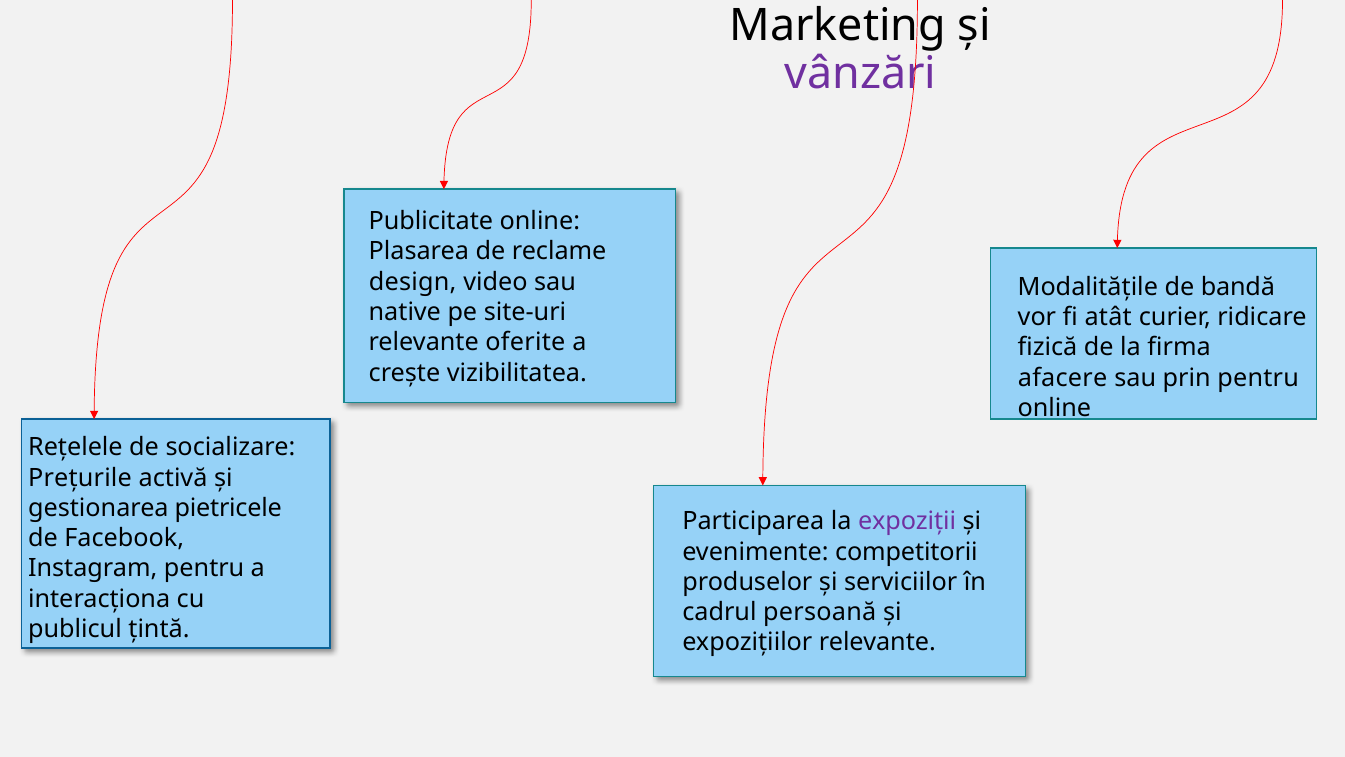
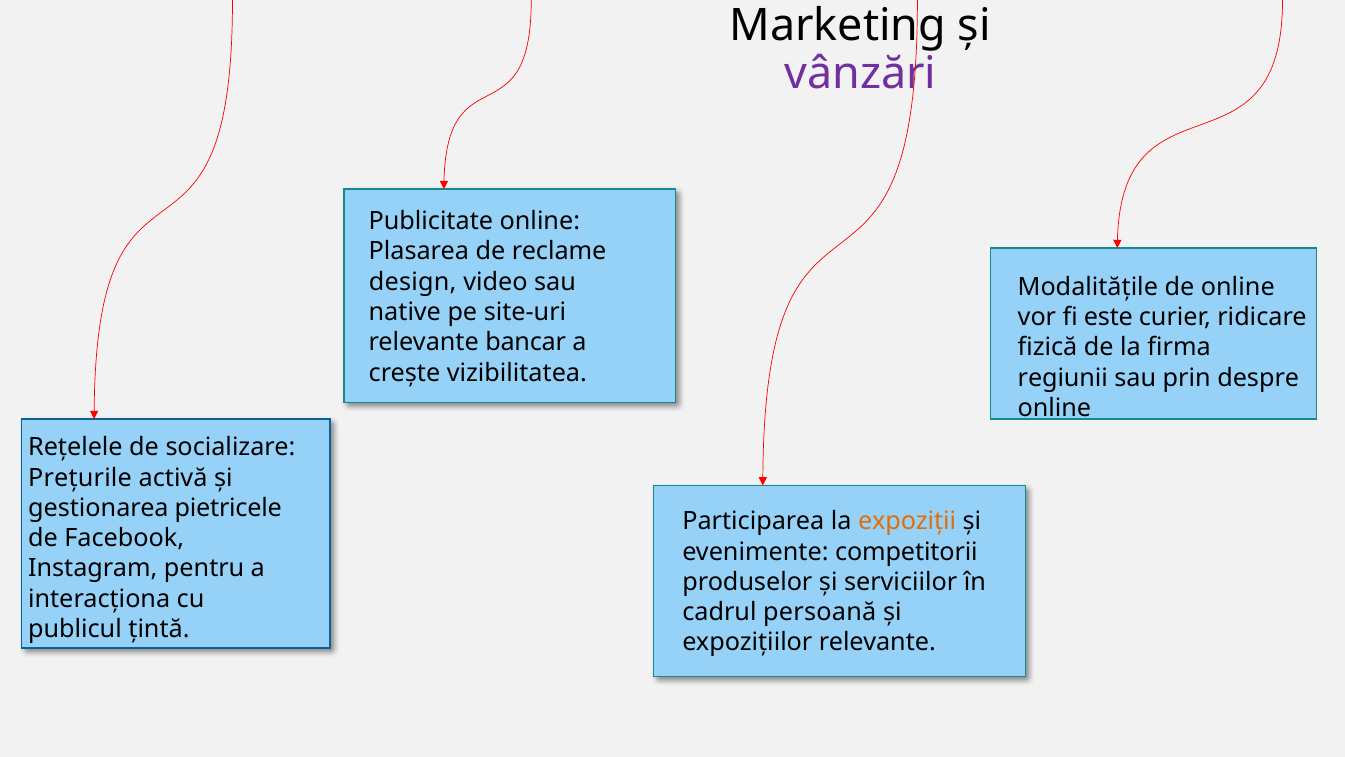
de bandă: bandă -> online
atât: atât -> este
oferite: oferite -> bancar
afacere: afacere -> regiunii
prin pentru: pentru -> despre
expoziții colour: purple -> orange
